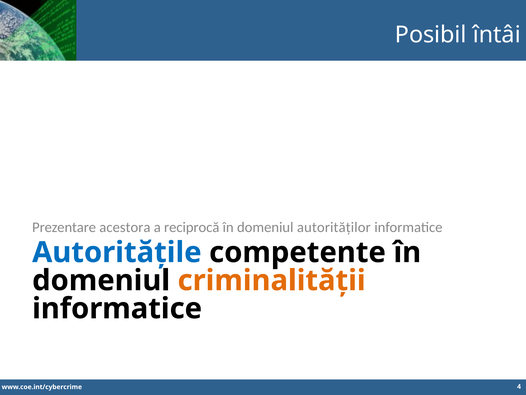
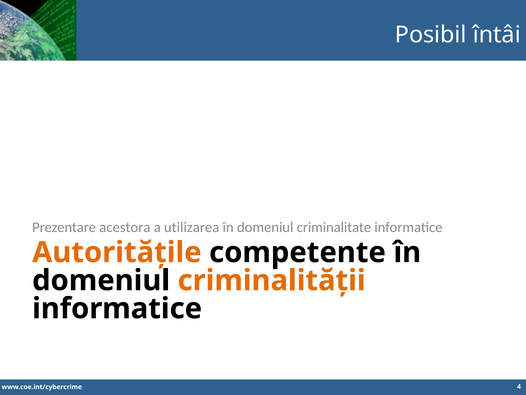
reciprocă: reciprocă -> utilizarea
autorităților: autorităților -> criminalitate
Autoritățile colour: blue -> orange
